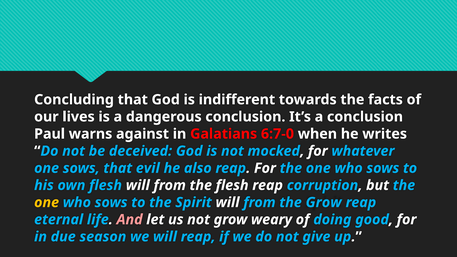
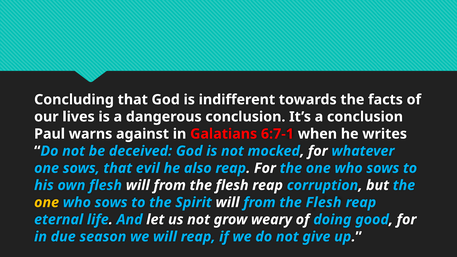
6:7-0: 6:7-0 -> 6:7-1
Grow at (324, 202): Grow -> Flesh
And colour: pink -> light blue
